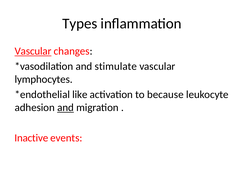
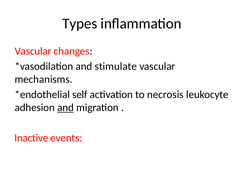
Vascular at (33, 51) underline: present -> none
lymphocytes: lymphocytes -> mechanisms
like: like -> self
because: because -> necrosis
